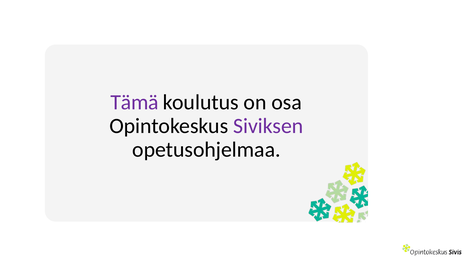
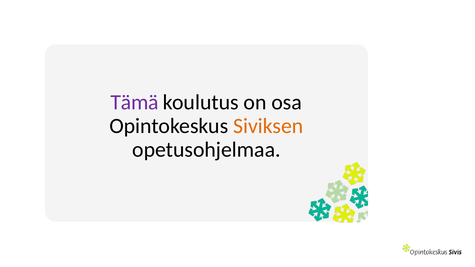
Siviksen colour: purple -> orange
